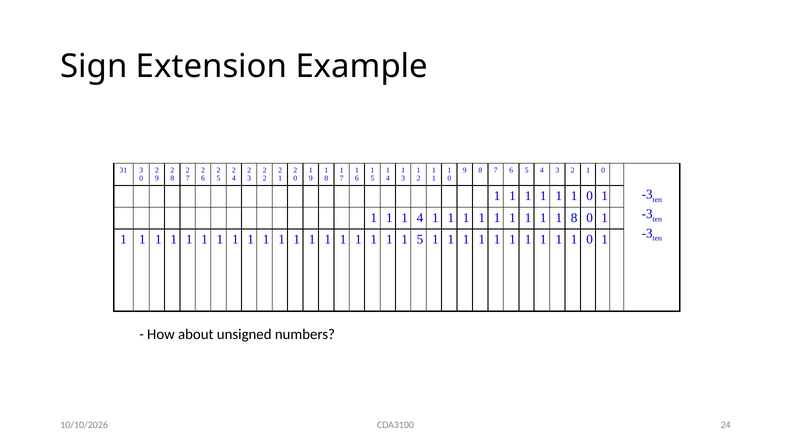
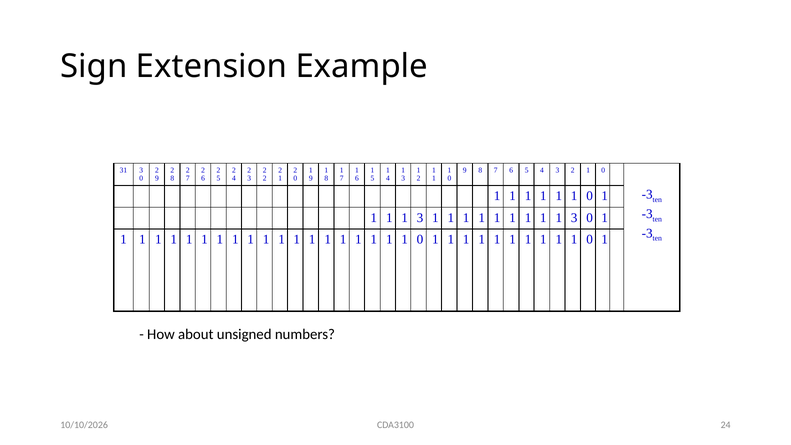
4 at (420, 218): 4 -> 3
8 at (574, 218): 8 -> 3
5 at (420, 239): 5 -> 0
